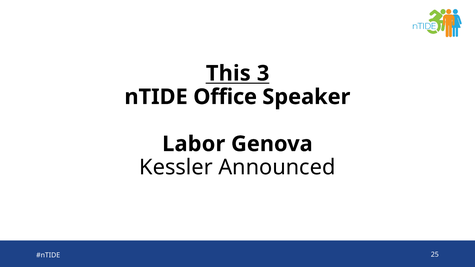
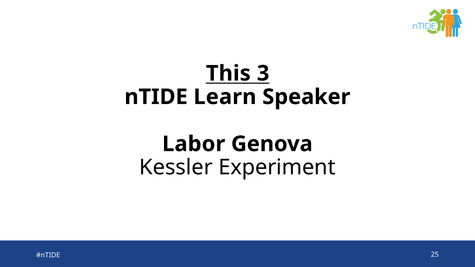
Office: Office -> Learn
Announced: Announced -> Experiment
